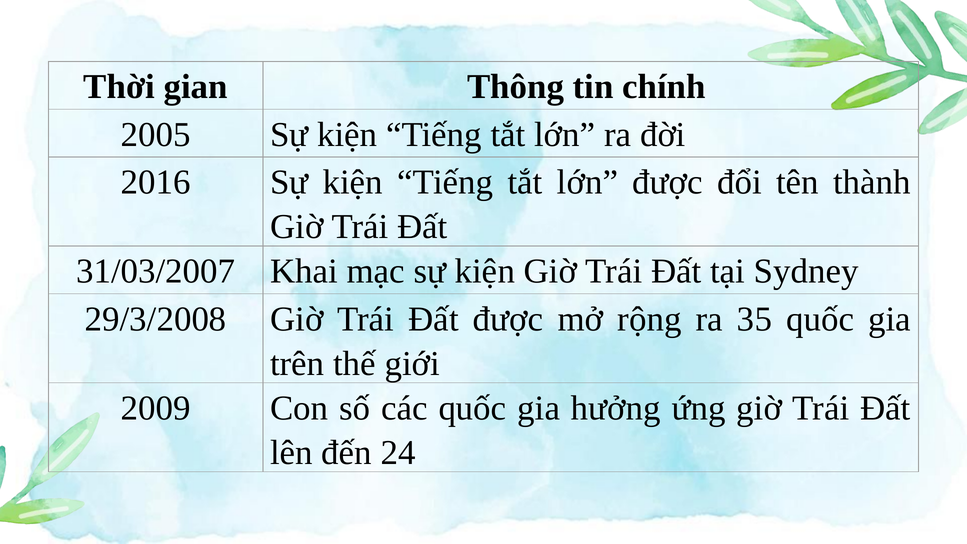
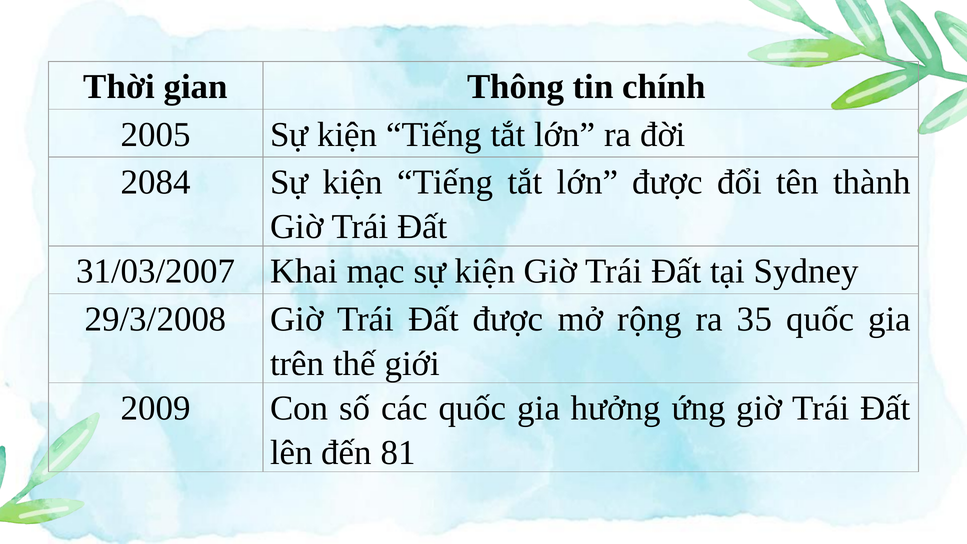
2016: 2016 -> 2084
24: 24 -> 81
